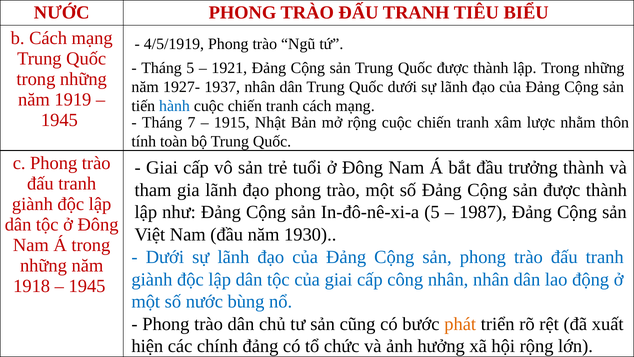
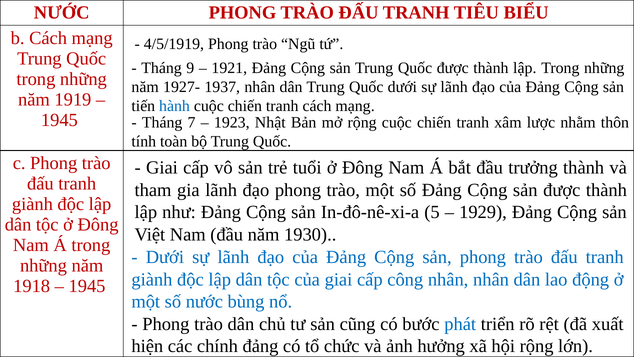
Tháng 5: 5 -> 9
1915: 1915 -> 1923
1987: 1987 -> 1929
phát colour: orange -> blue
